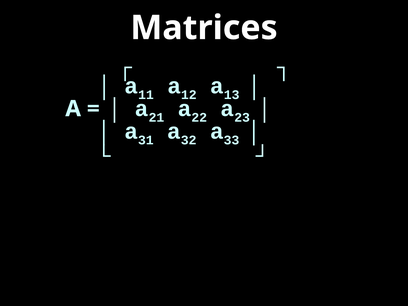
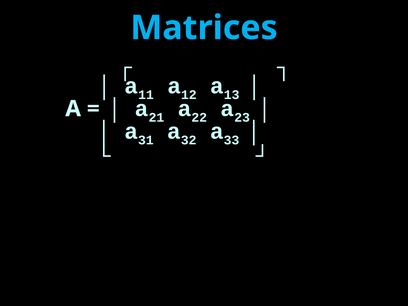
Matrices colour: white -> light blue
